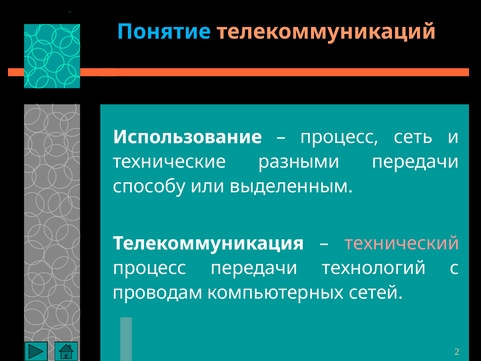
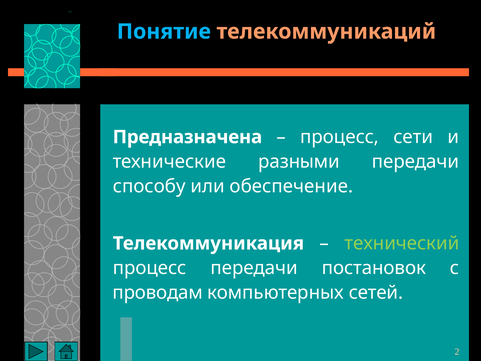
Использование: Использование -> Предназначена
сеть: сеть -> сети
выделенным: выделенным -> обеспечение
технический colour: pink -> light green
технологий: технологий -> постановок
